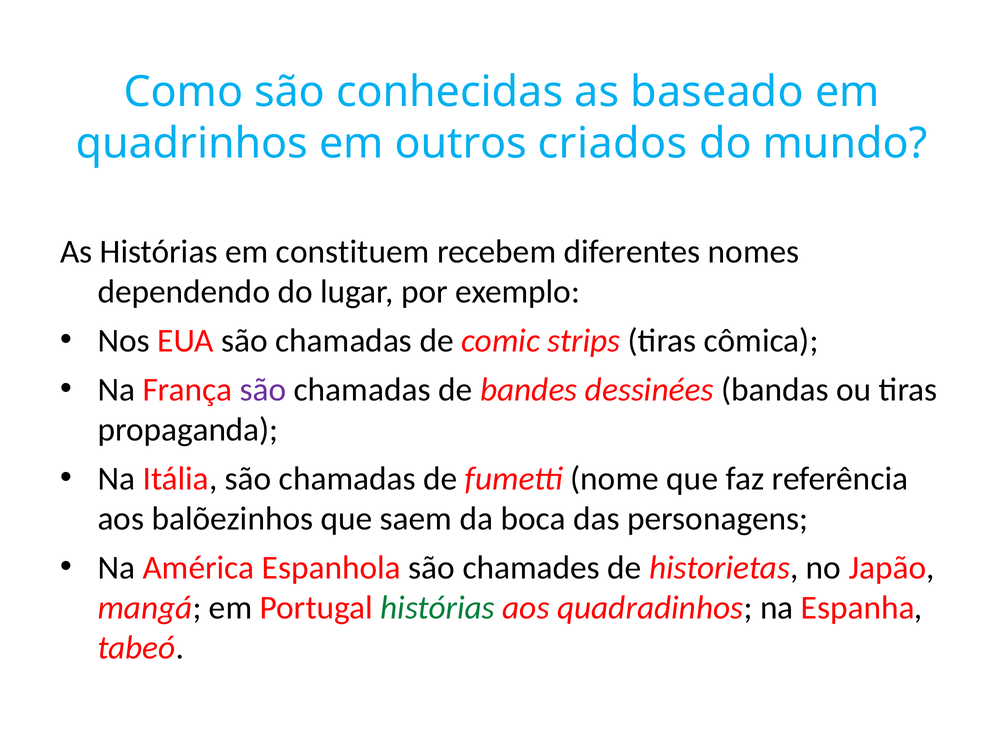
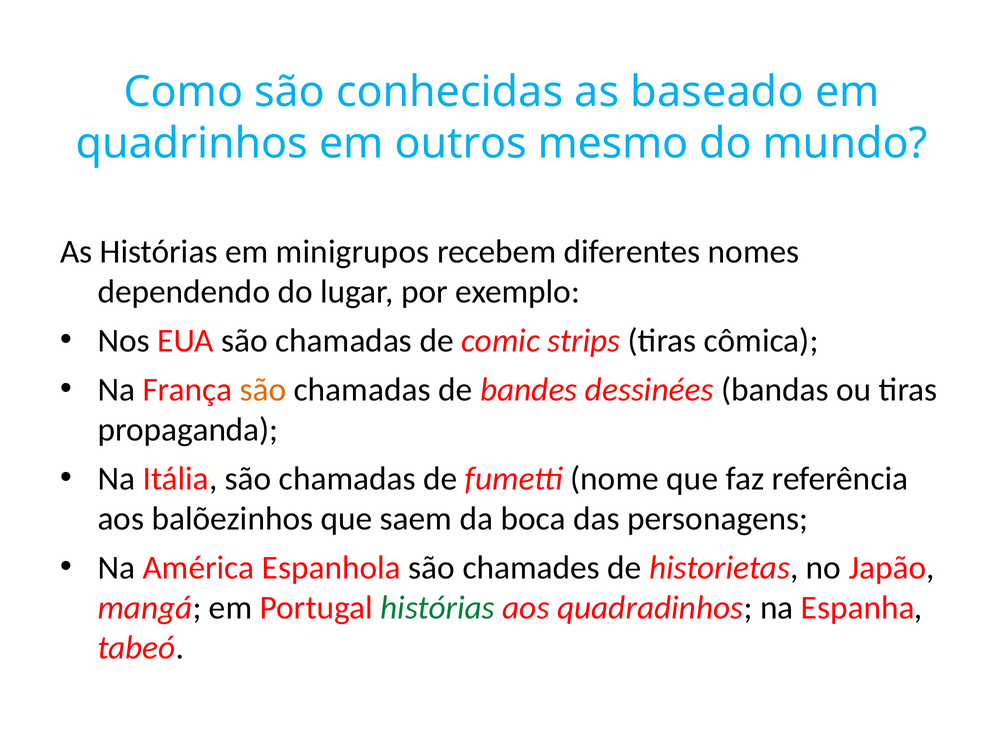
criados: criados -> mesmo
constituem: constituem -> minigrupos
são at (263, 389) colour: purple -> orange
